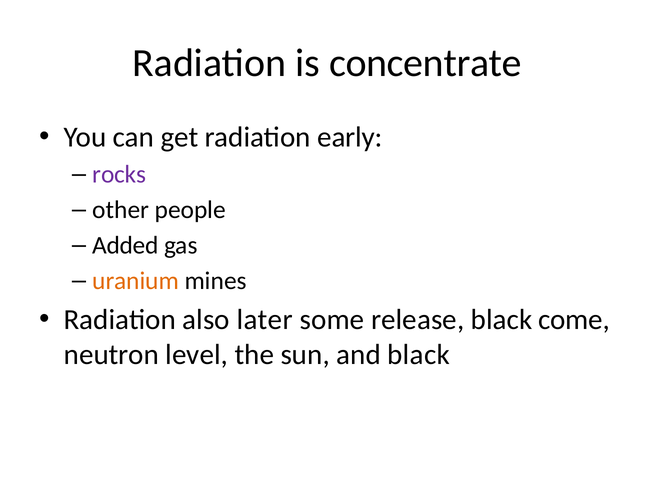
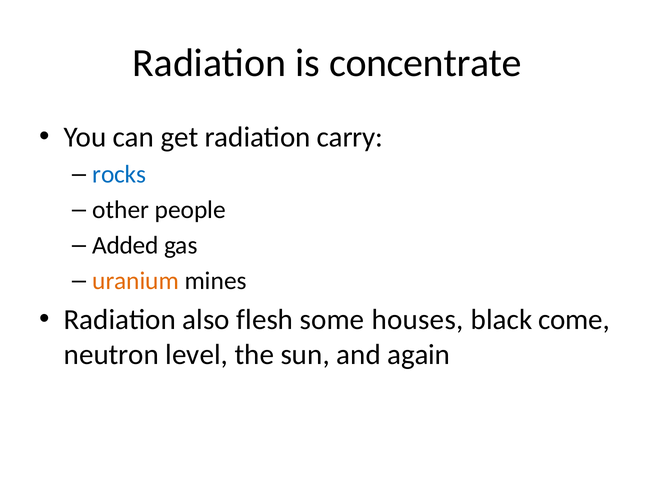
early: early -> carry
rocks colour: purple -> blue
later: later -> flesh
release: release -> houses
and black: black -> again
